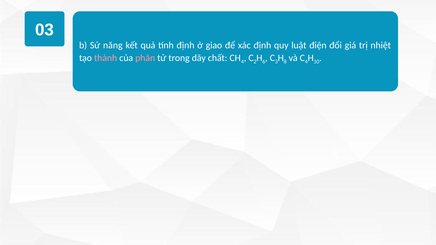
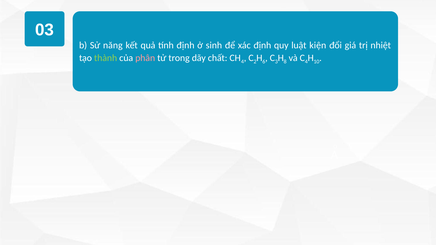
giao: giao -> sinh
điện: điện -> kiện
thành colour: pink -> light green
